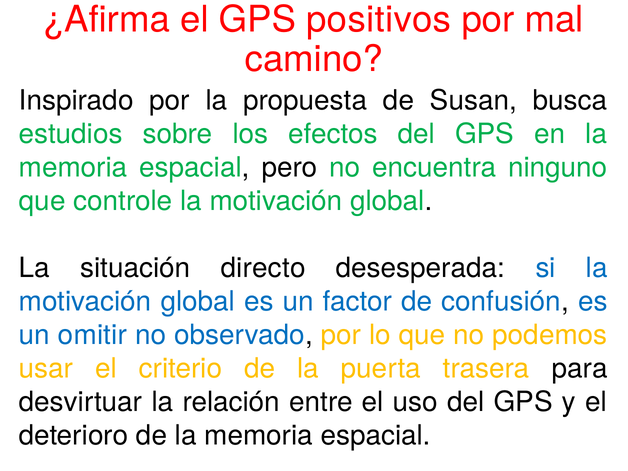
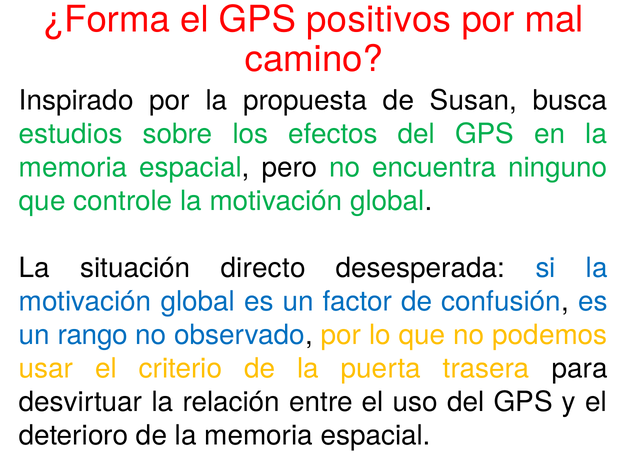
¿Afirma: ¿Afirma -> ¿Forma
omitir: omitir -> rango
